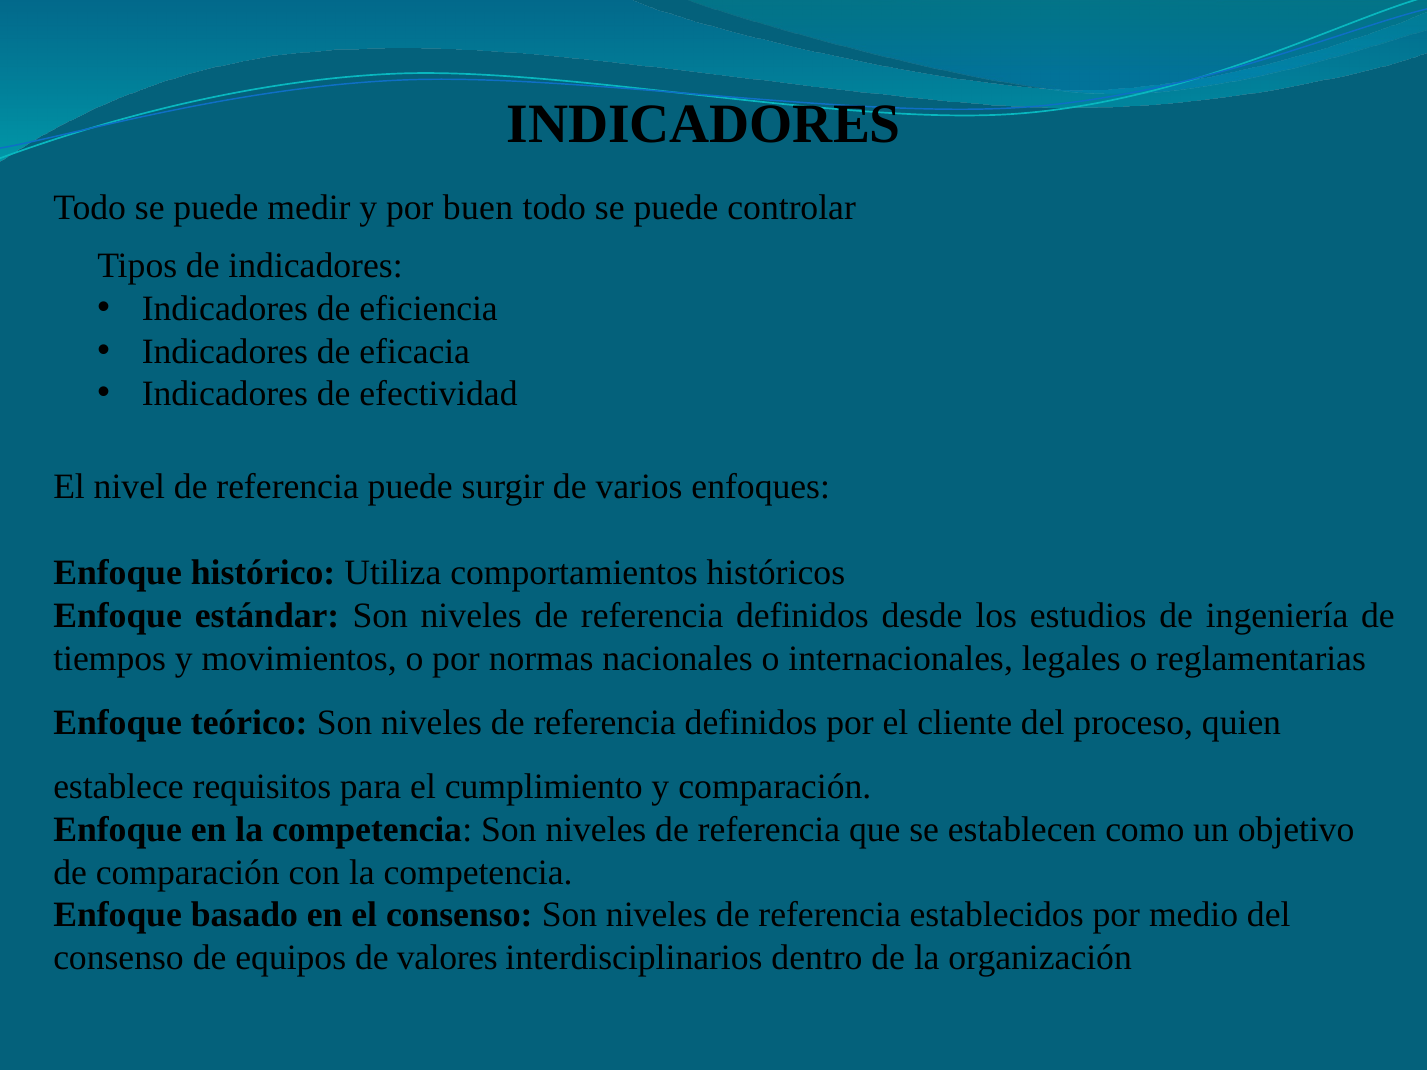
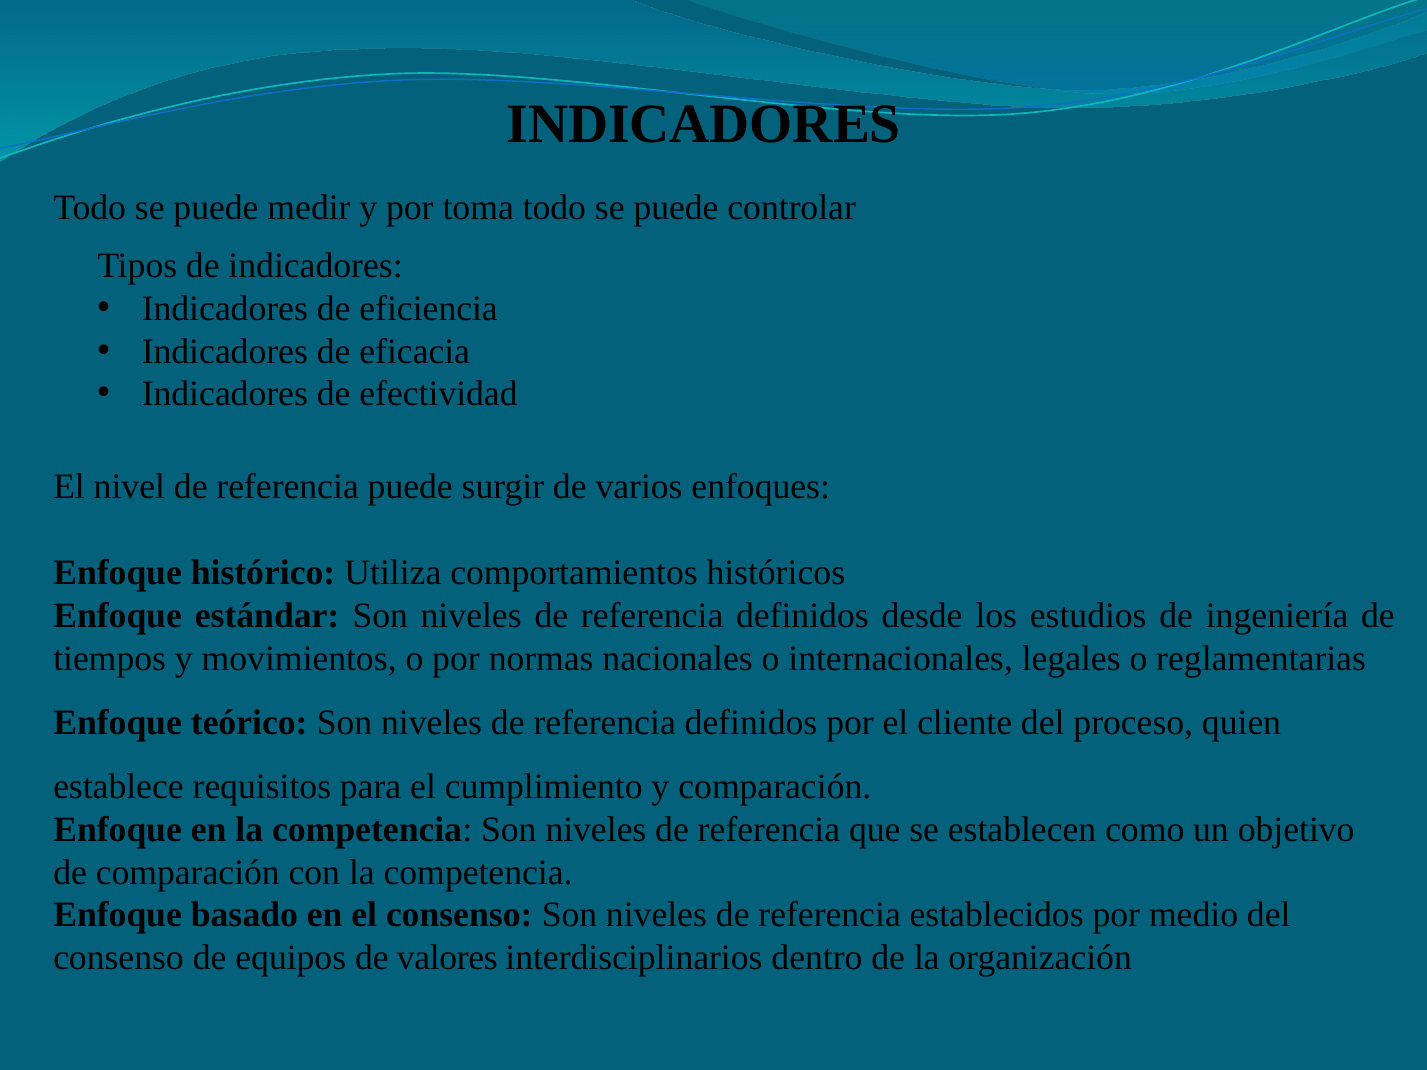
buen: buen -> toma
